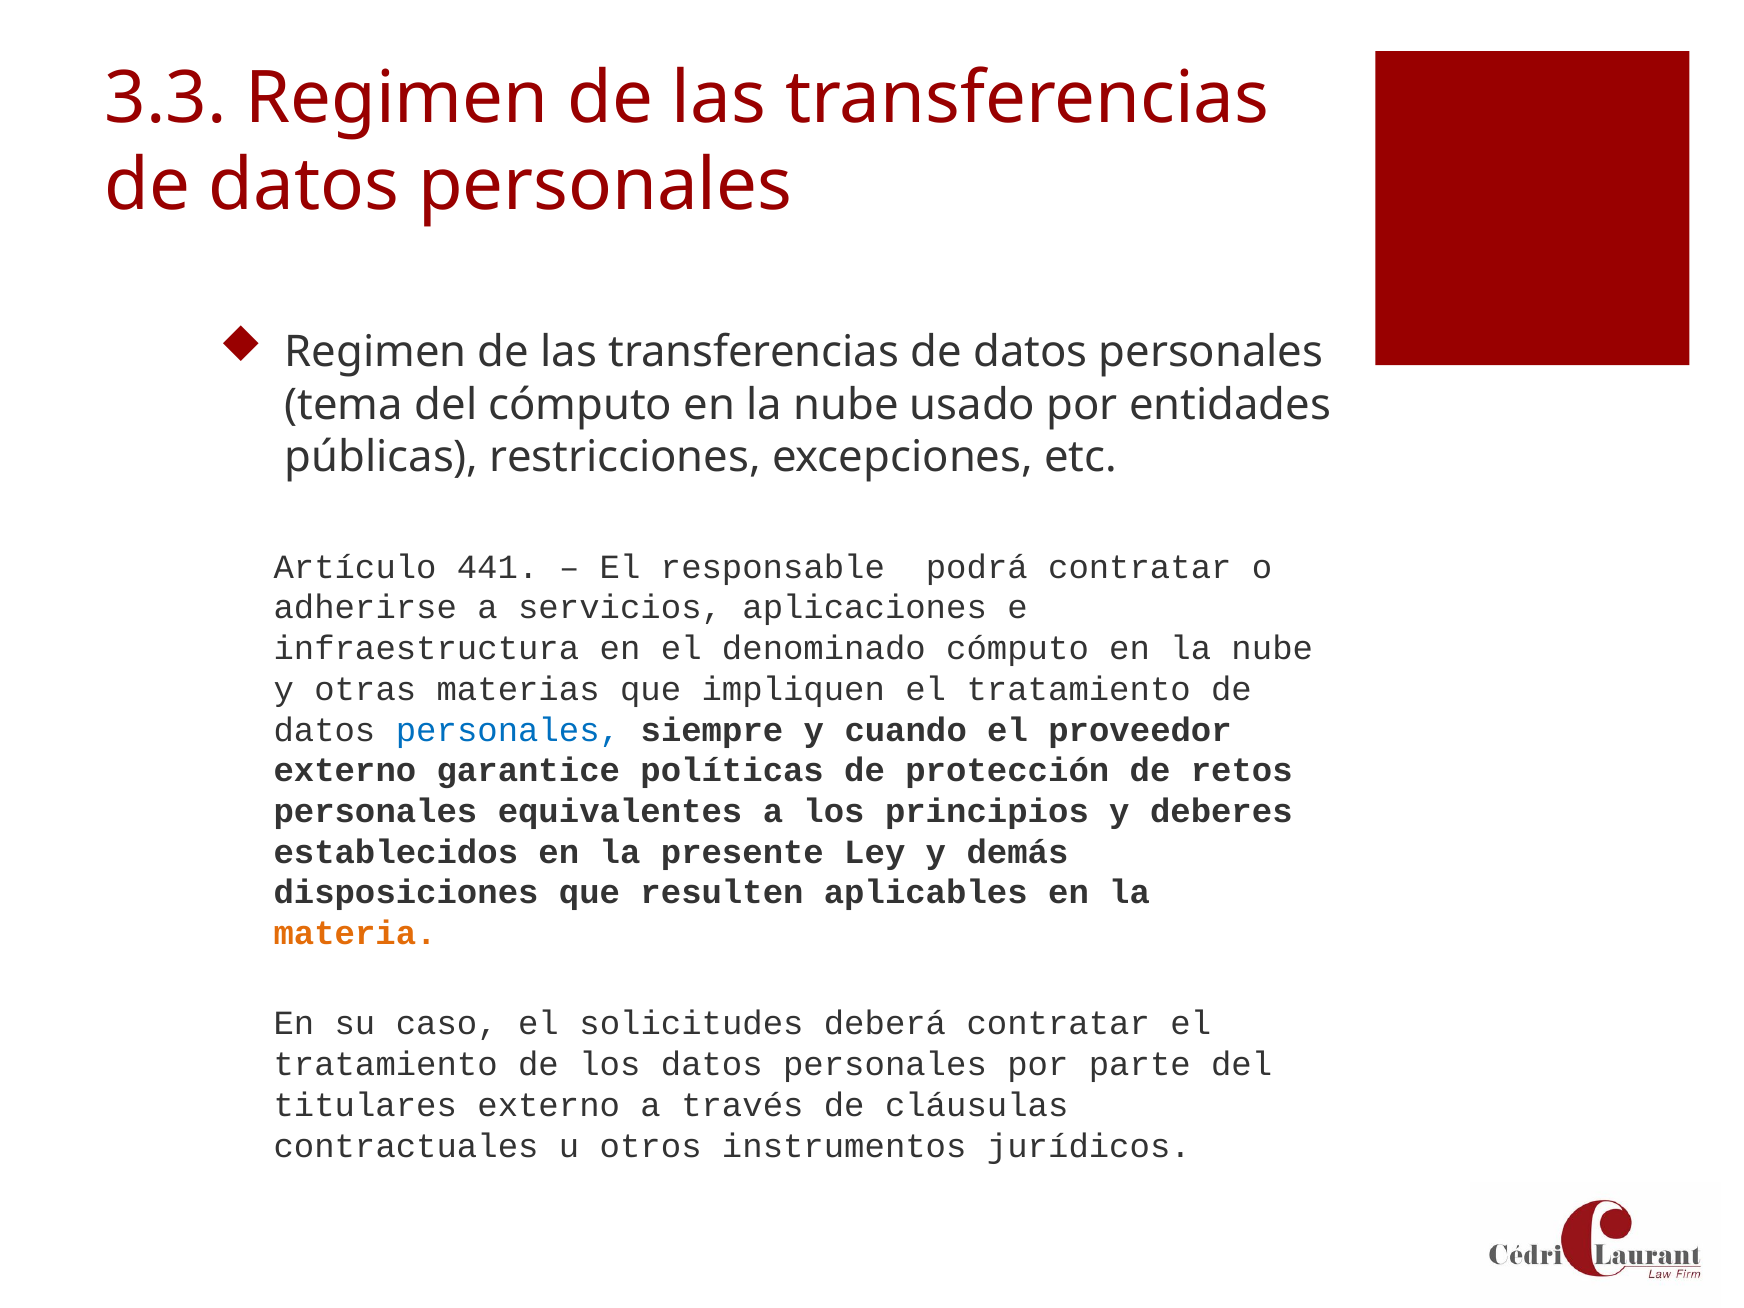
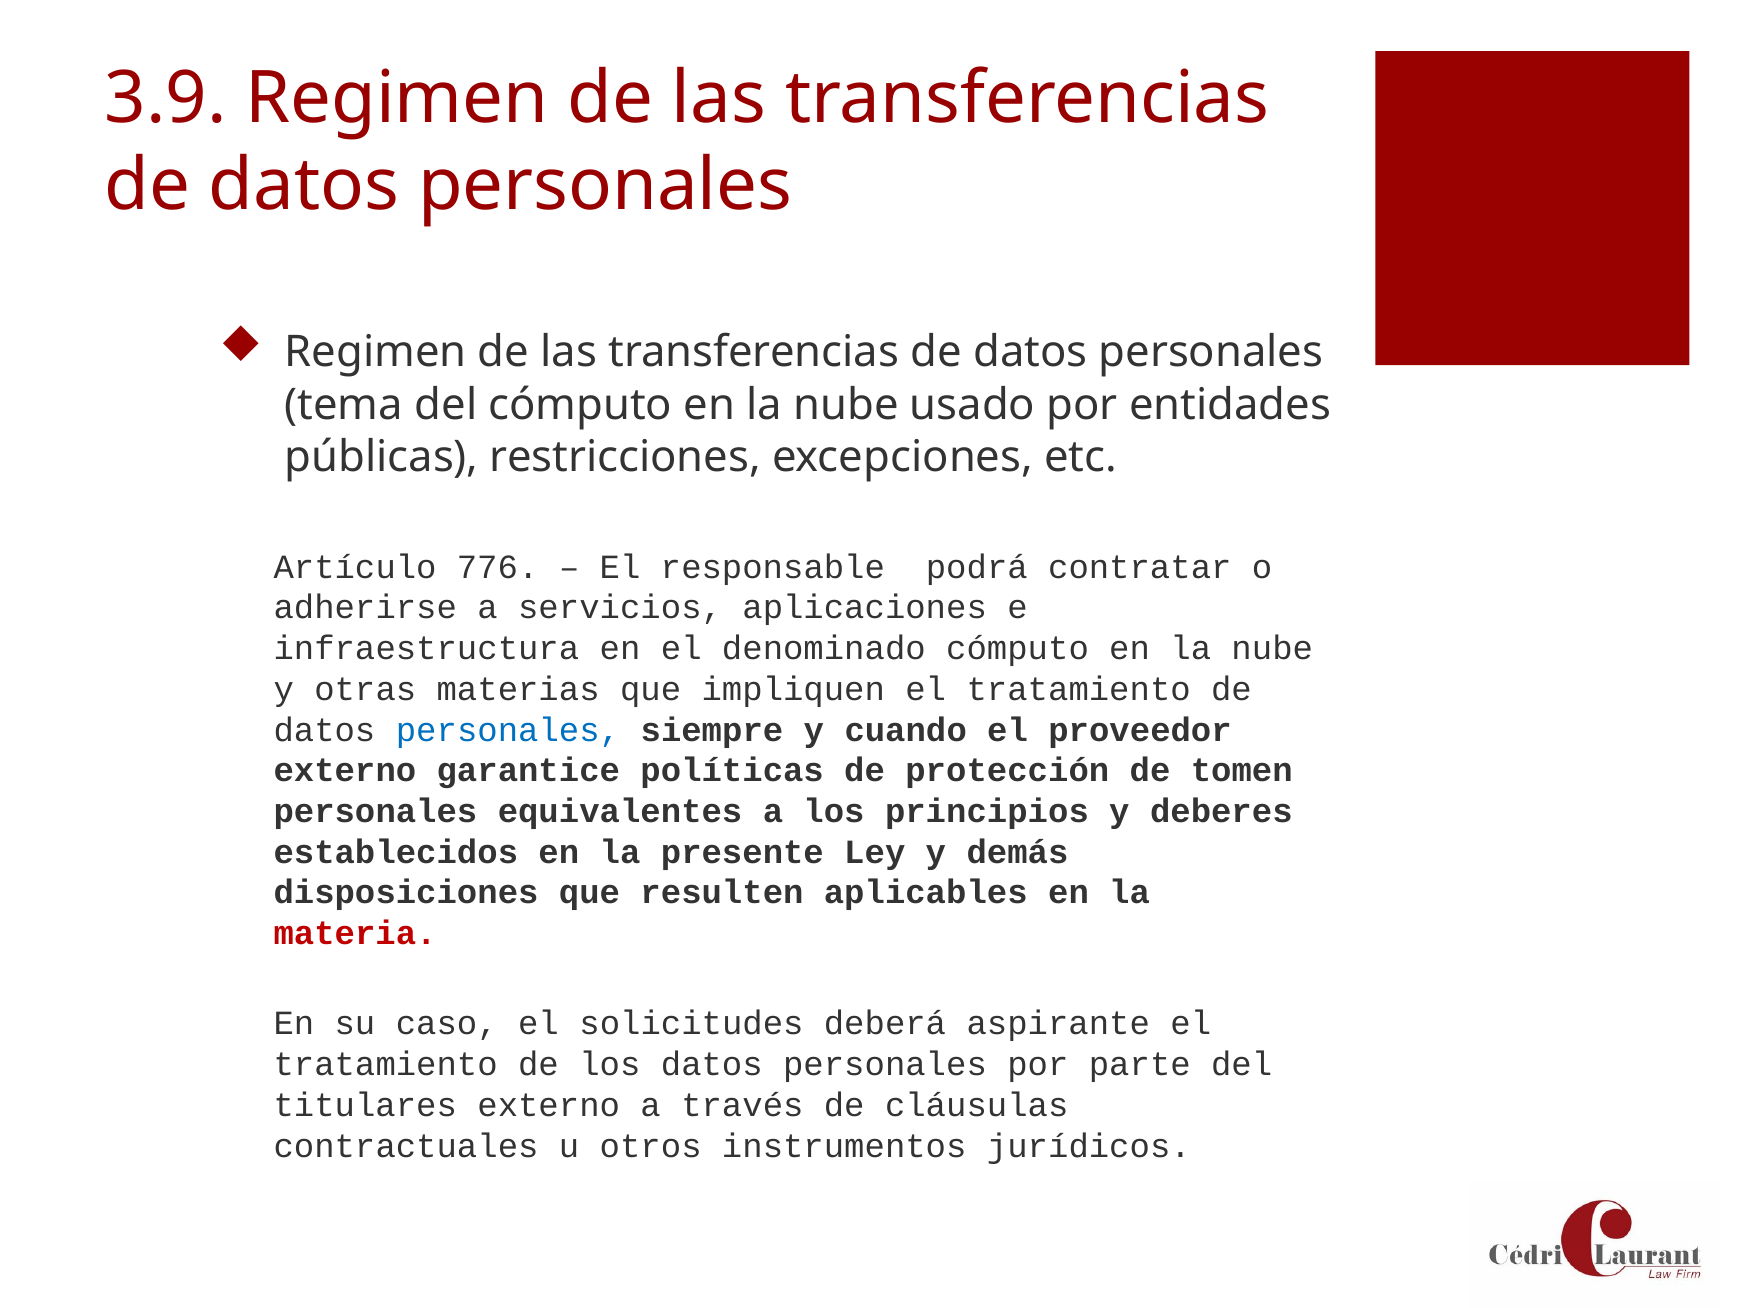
3.3: 3.3 -> 3.9
441: 441 -> 776
retos: retos -> tomen
materia colour: orange -> red
deberá contratar: contratar -> aspirante
